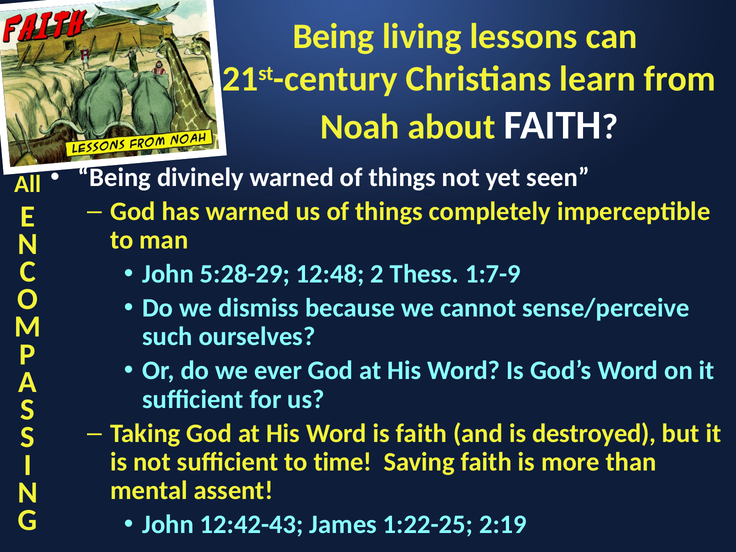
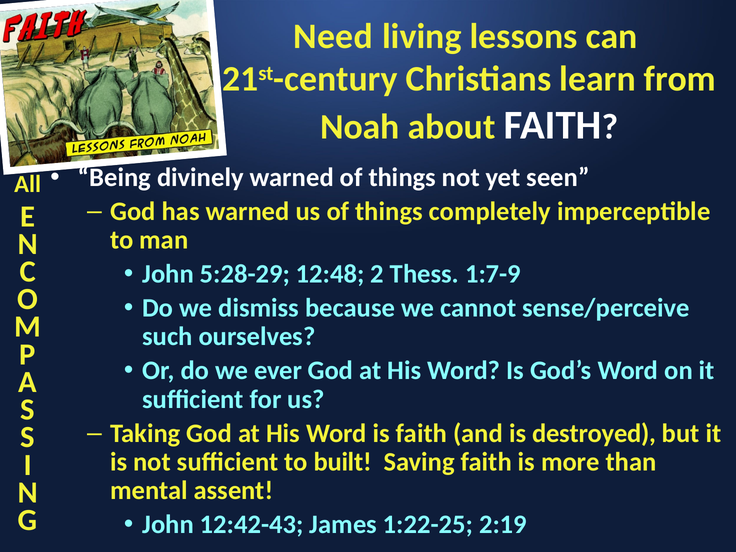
Being at (333, 36): Being -> Need
time: time -> built
